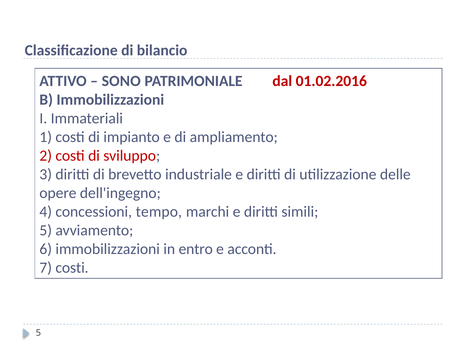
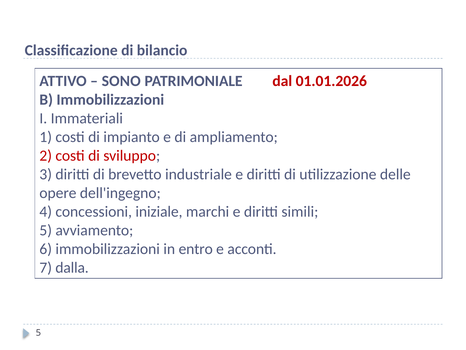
01.02.2016: 01.02.2016 -> 01.01.2026
tempo: tempo -> iniziale
7 costi: costi -> dalla
